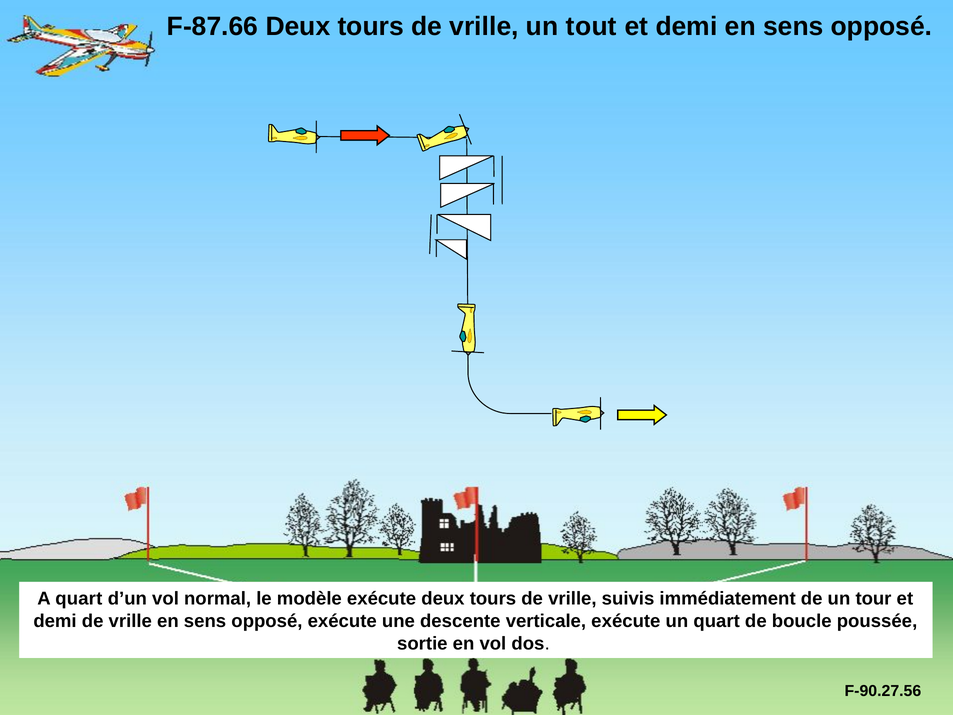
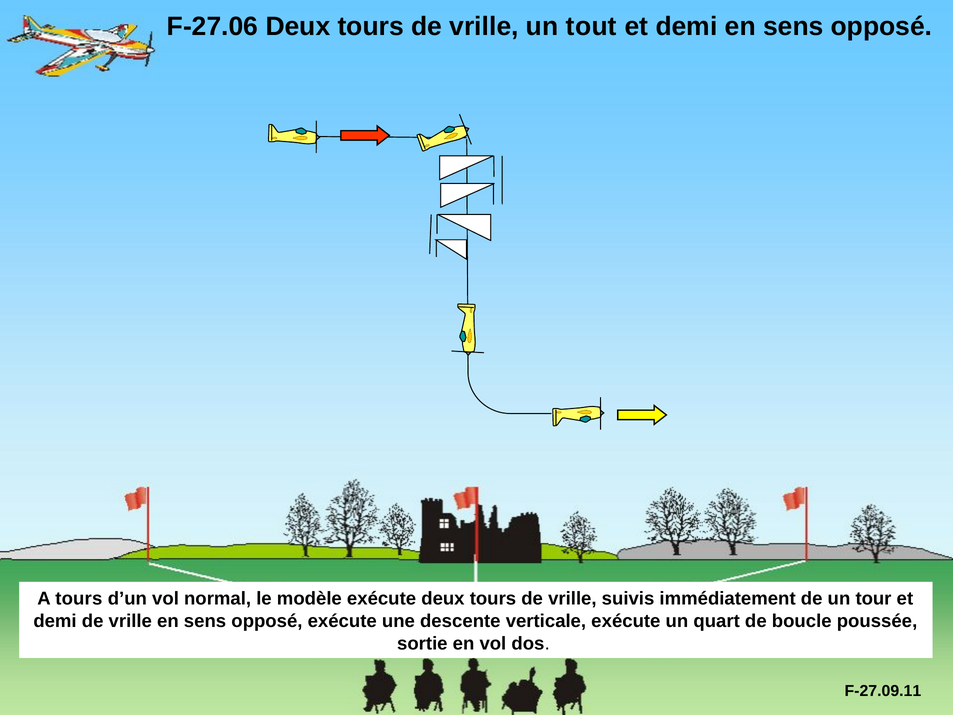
F-87.66: F-87.66 -> F-27.06
A quart: quart -> tours
F-90.27.56: F-90.27.56 -> F-27.09.11
